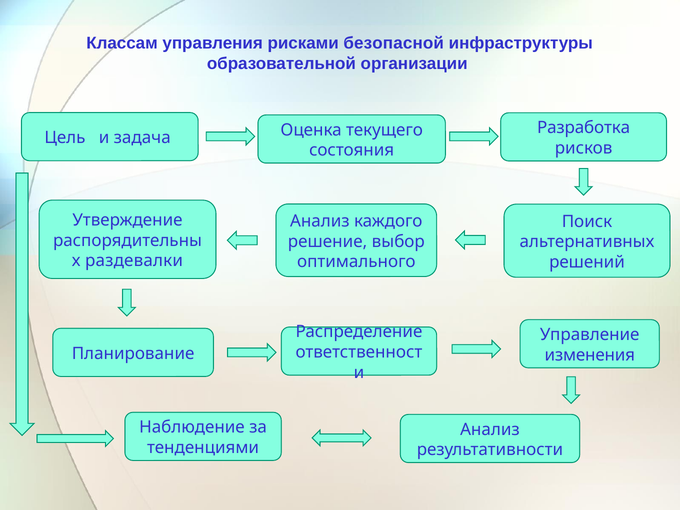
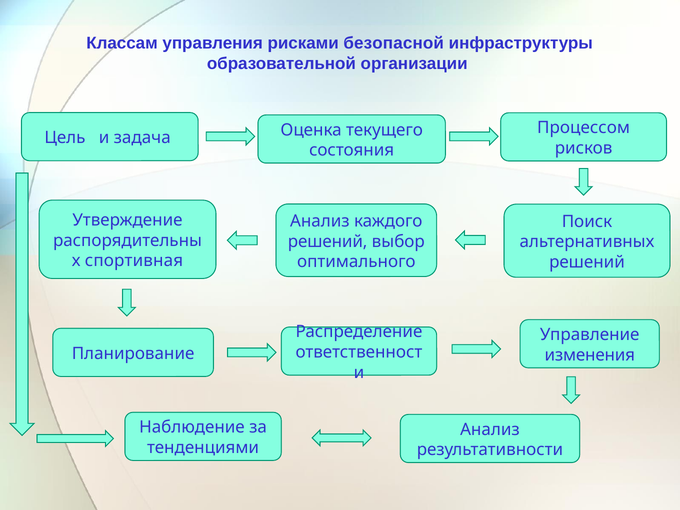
Разработка: Разработка -> Процессом
решение at (328, 241): решение -> решений
раздевалки: раздевалки -> спортивная
